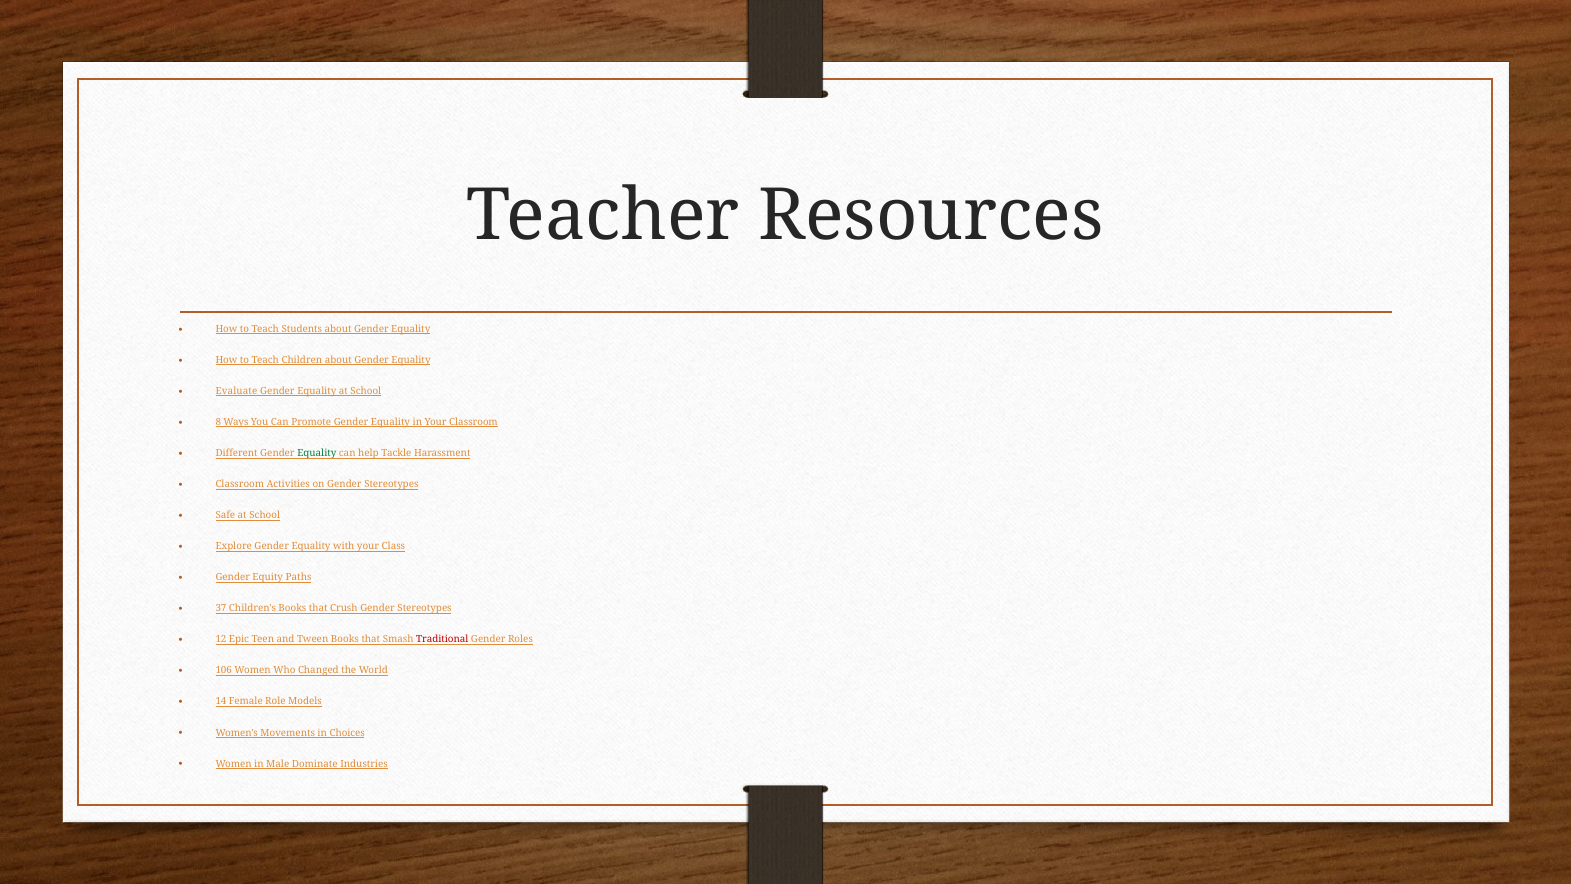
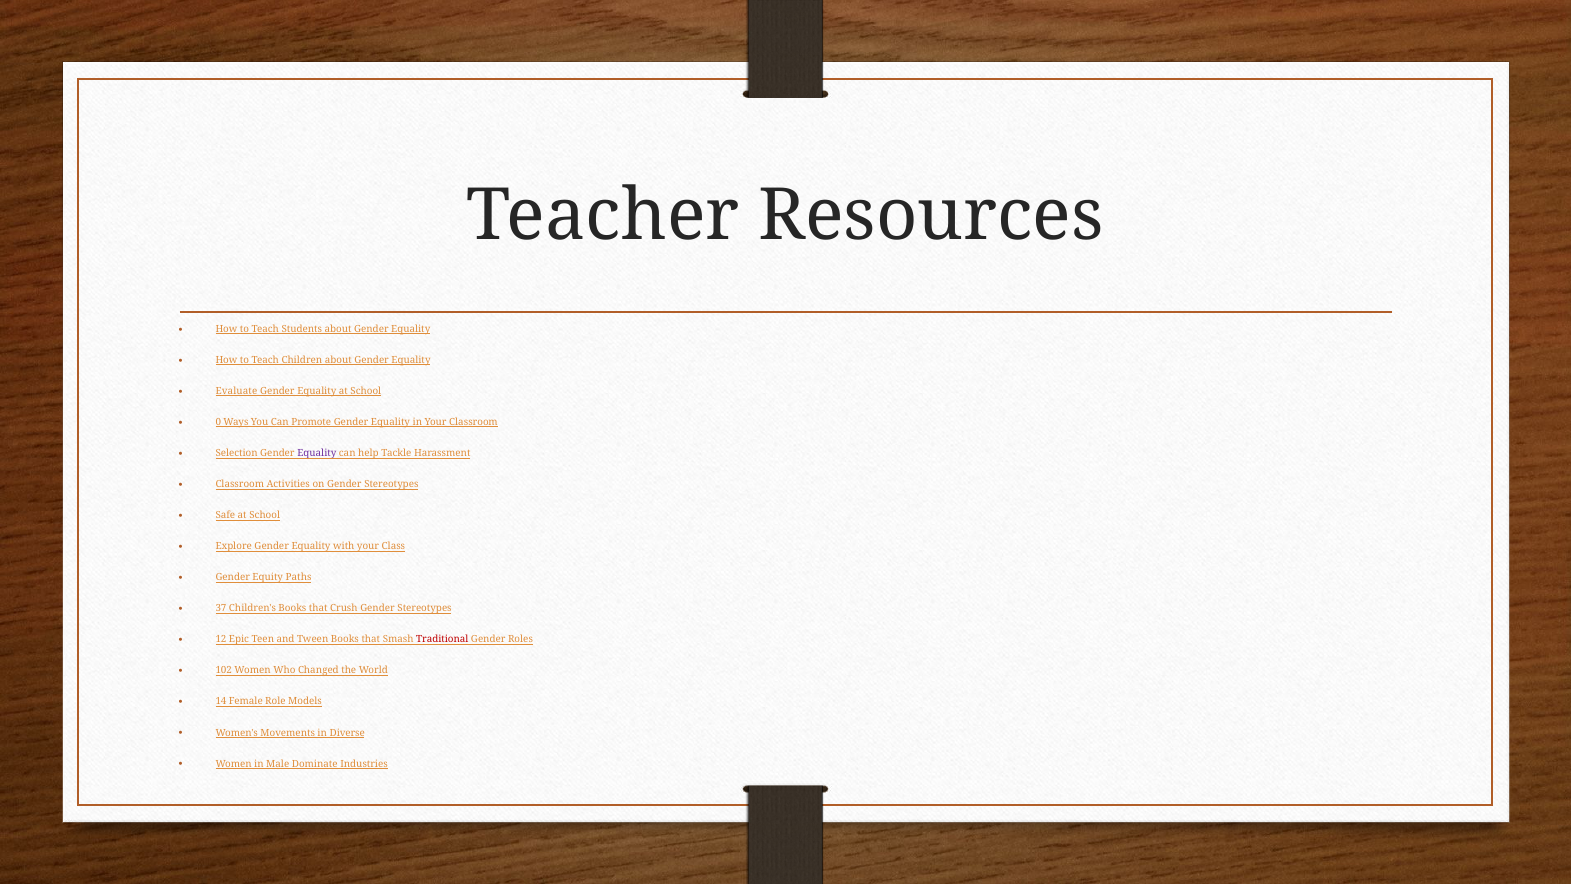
8: 8 -> 0
Different: Different -> Selection
Equality at (317, 453) colour: green -> purple
106: 106 -> 102
Choices: Choices -> Diverse
